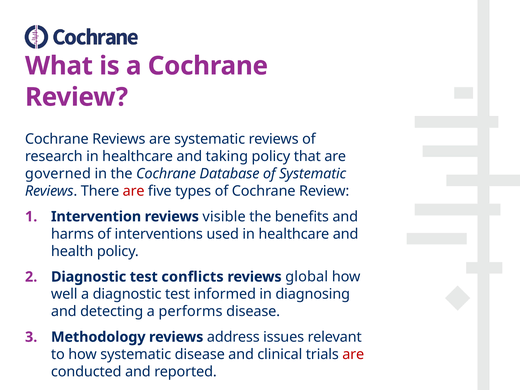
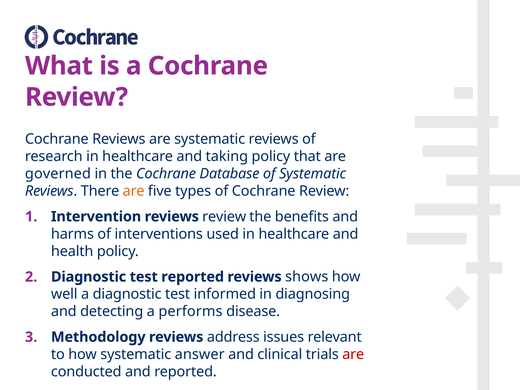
are at (134, 191) colour: red -> orange
reviews visible: visible -> review
test conflicts: conflicts -> reported
global: global -> shows
systematic disease: disease -> answer
